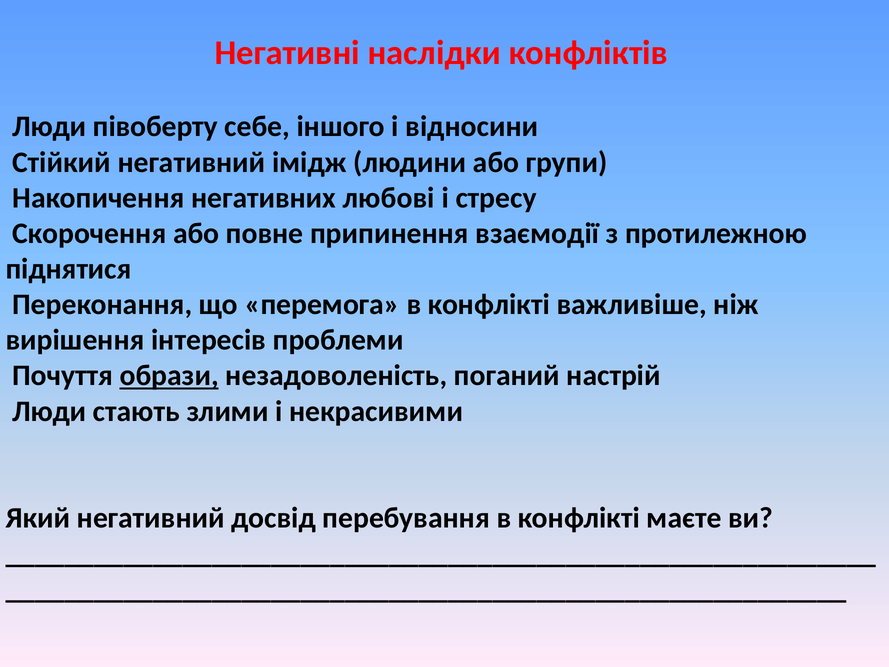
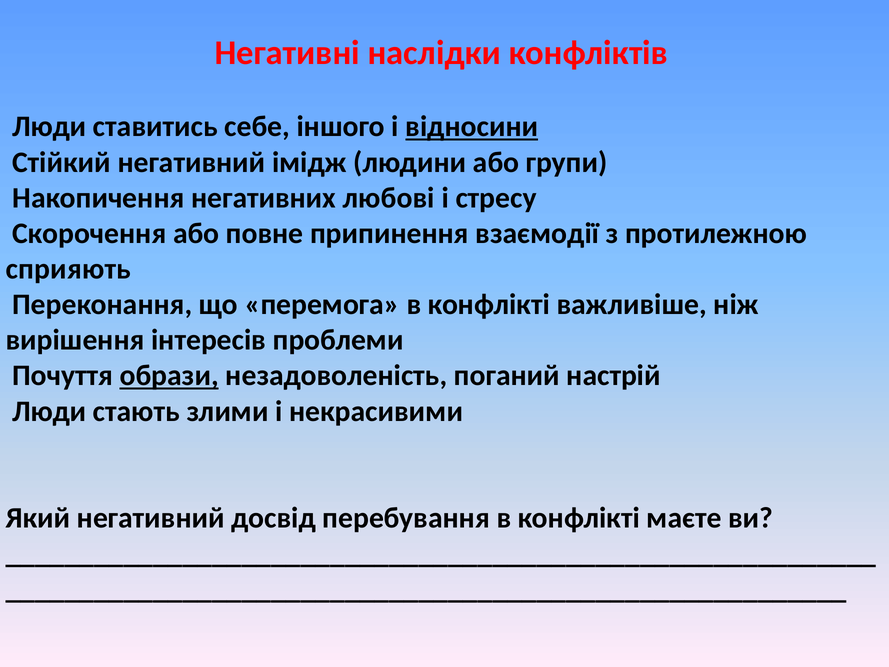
півоберту: півоберту -> ставитись
відносини underline: none -> present
піднятися: піднятися -> сприяють
